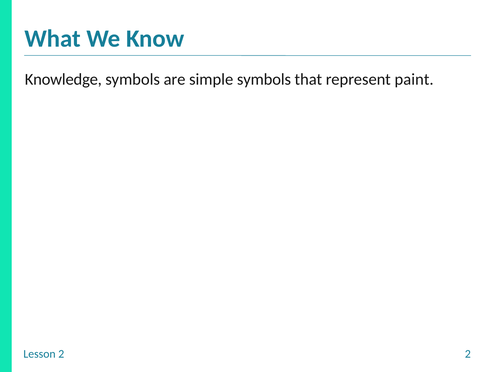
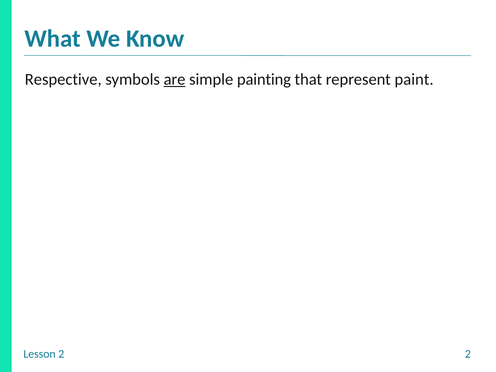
Knowledge: Knowledge -> Respective
are underline: none -> present
simple symbols: symbols -> painting
